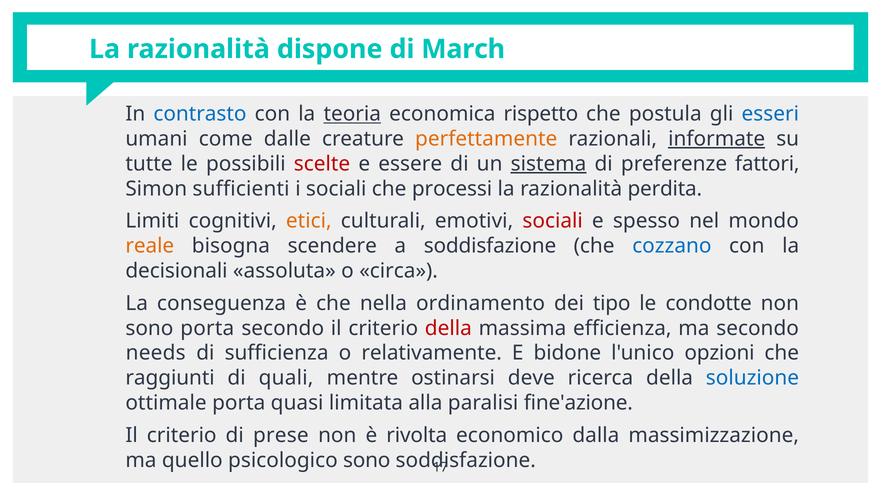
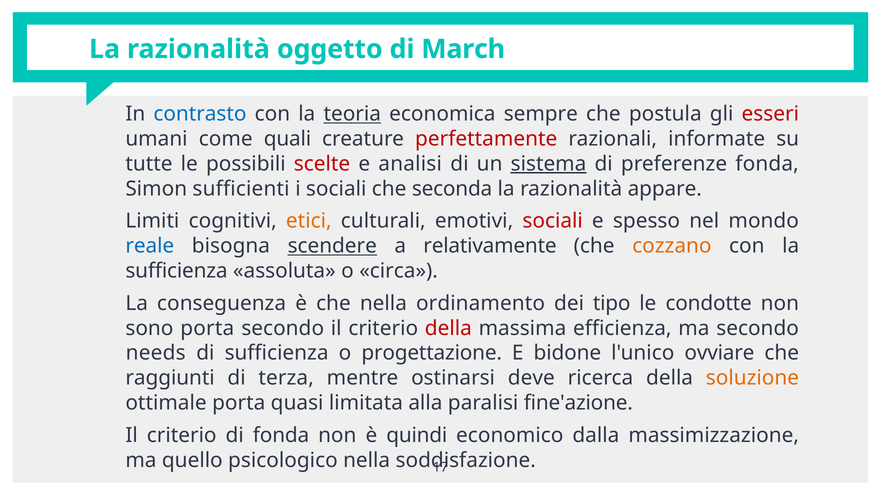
dispone: dispone -> oggetto
rispetto: rispetto -> sempre
esseri colour: blue -> red
dalle: dalle -> quali
perfettamente colour: orange -> red
informate underline: present -> none
essere: essere -> analisi
preferenze fattori: fattori -> fonda
processi: processi -> seconda
perdita: perdita -> appare
reale colour: orange -> blue
scendere underline: none -> present
a soddisfazione: soddisfazione -> relativamente
cozzano colour: blue -> orange
decisionali at (176, 271): decisionali -> sufficienza
relativamente: relativamente -> progettazione
opzioni: opzioni -> ovviare
quali: quali -> terza
soluzione colour: blue -> orange
di prese: prese -> fonda
rivolta: rivolta -> quindi
psicologico sono: sono -> nella
